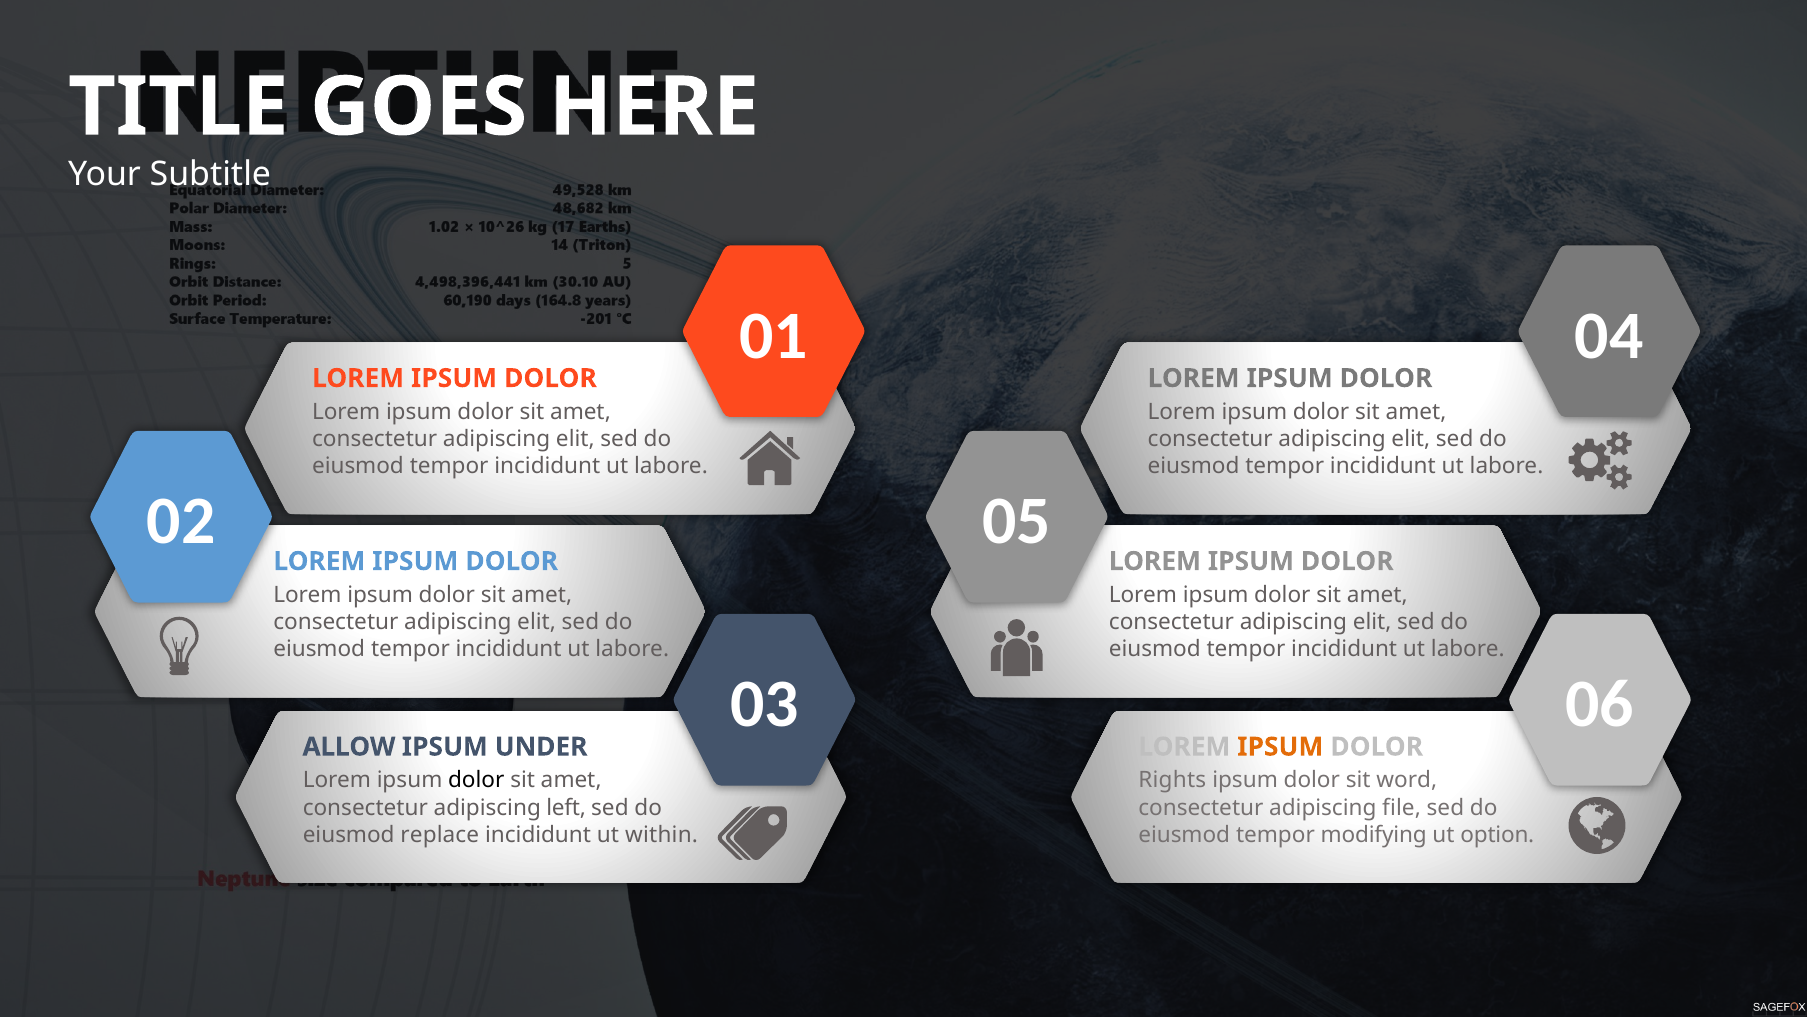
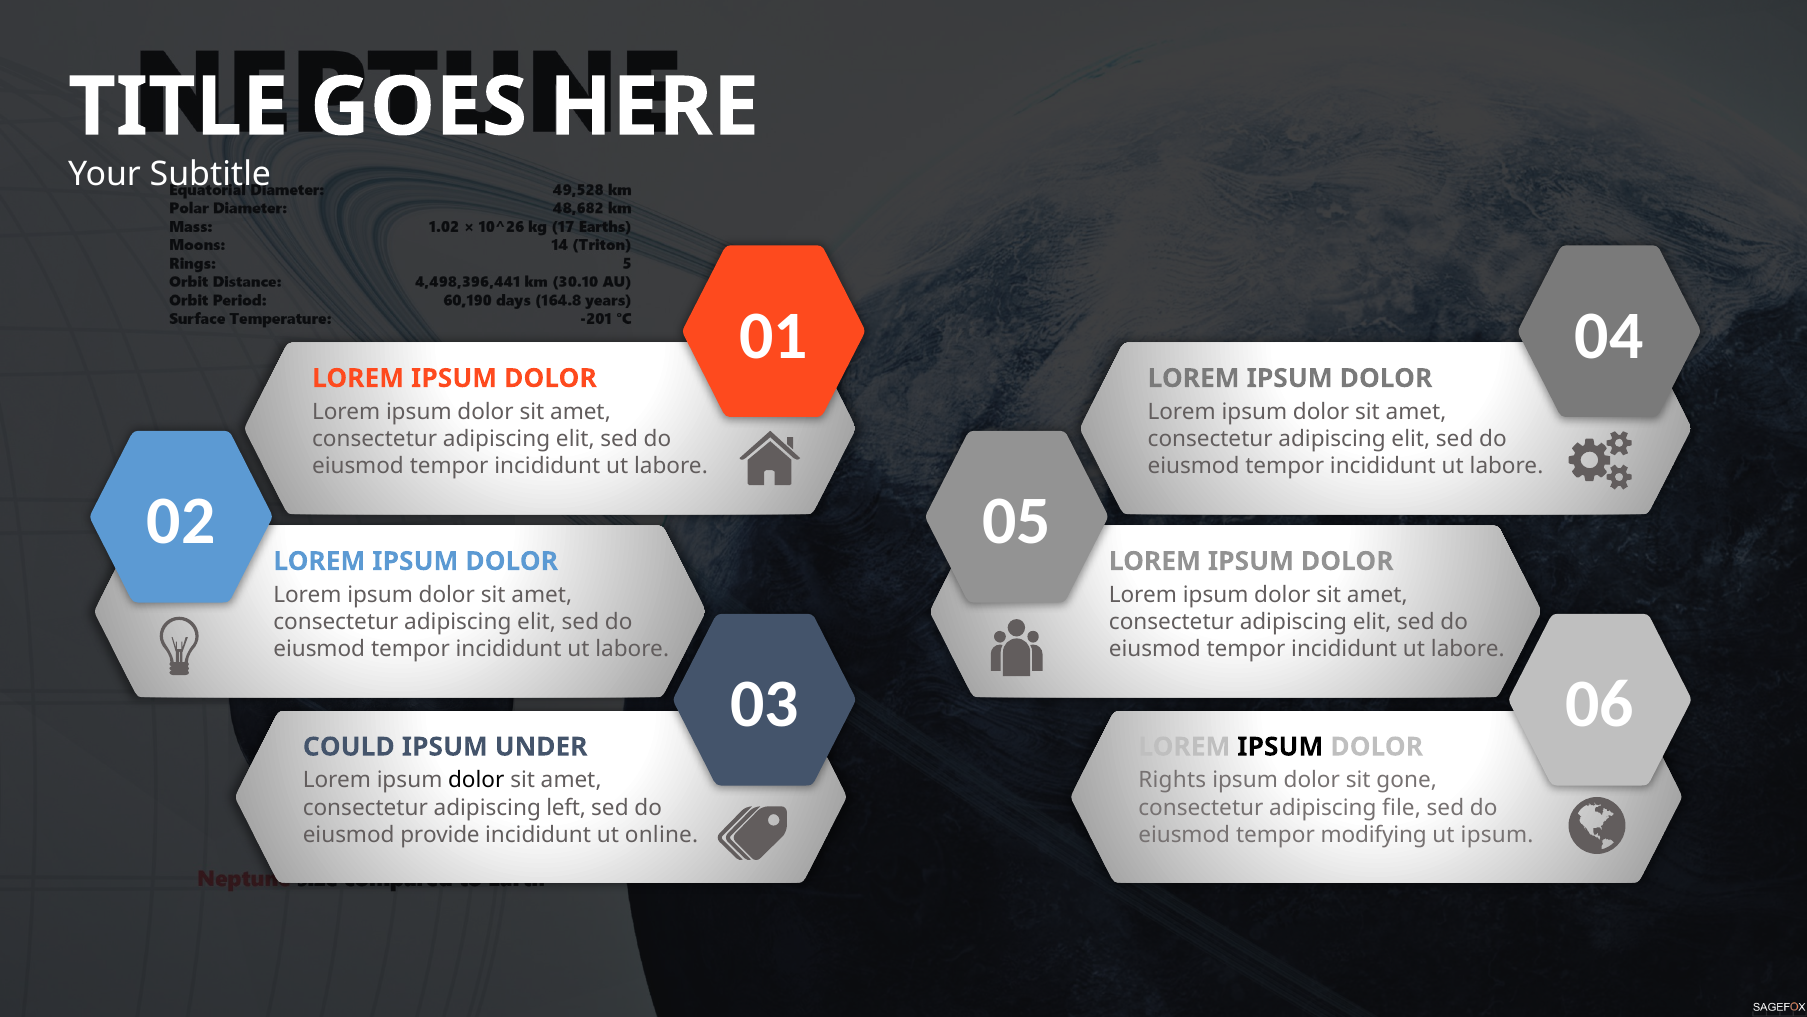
ALLOW: ALLOW -> COULD
IPSUM at (1280, 746) colour: orange -> black
word: word -> gone
replace: replace -> provide
within: within -> online
ut option: option -> ipsum
